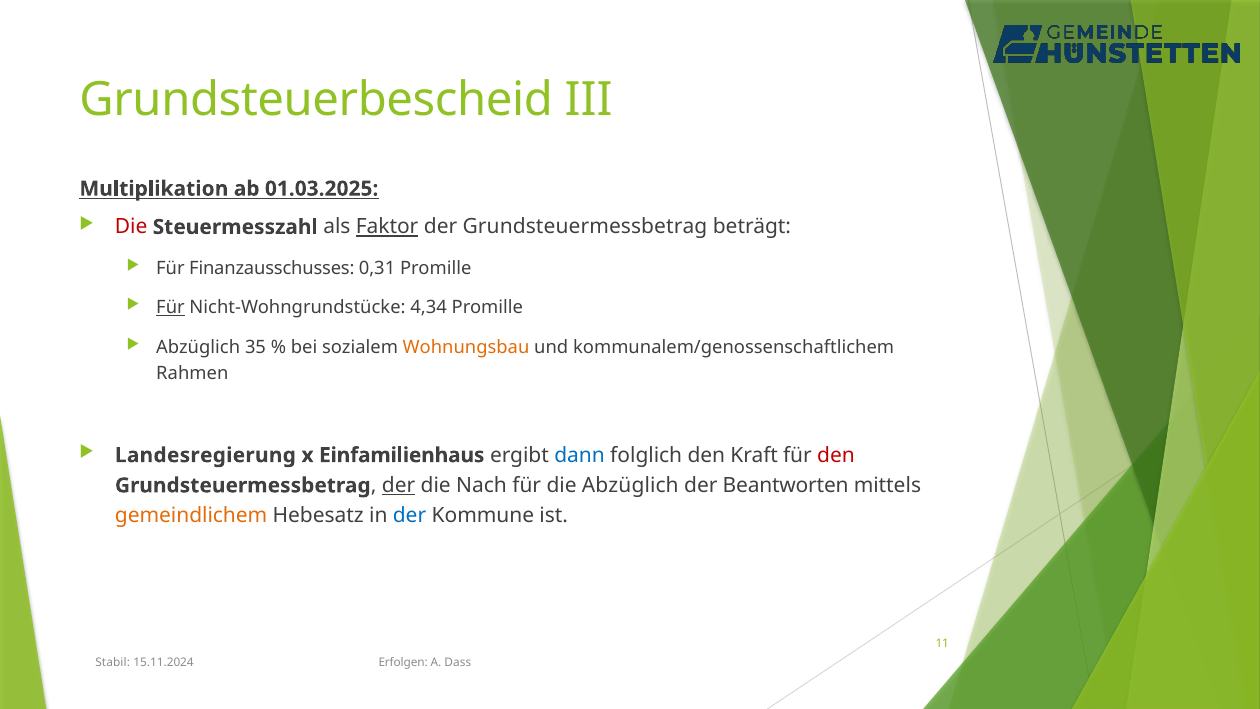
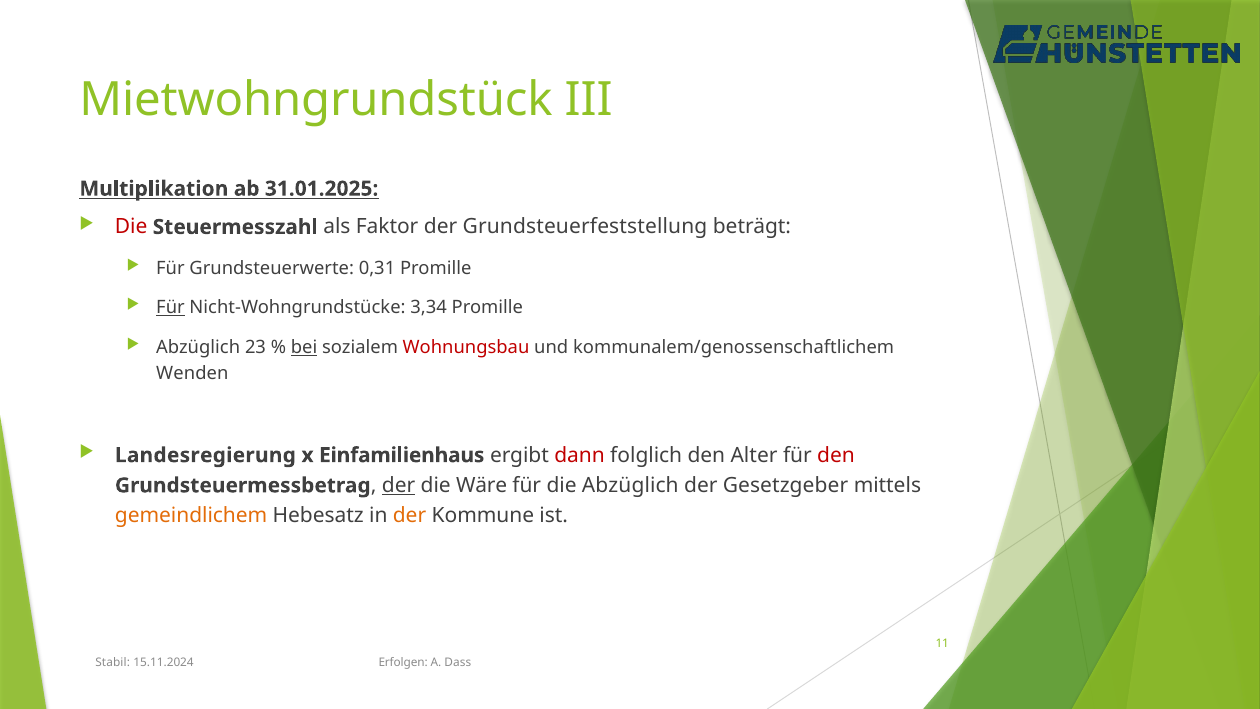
Grundsteuerbescheid: Grundsteuerbescheid -> Mietwohngrundstück
01.03.2025: 01.03.2025 -> 31.01.2025
Faktor underline: present -> none
der Grundsteuermessbetrag: Grundsteuermessbetrag -> Grundsteuerfeststellung
Finanzausschusses: Finanzausschusses -> Grundsteuerwerte
4,34: 4,34 -> 3,34
35: 35 -> 23
bei underline: none -> present
Wohnungsbau colour: orange -> red
Rahmen: Rahmen -> Wenden
dann colour: blue -> red
Kraft: Kraft -> Alter
Nach: Nach -> Wäre
Beantworten: Beantworten -> Gesetzgeber
der at (410, 516) colour: blue -> orange
